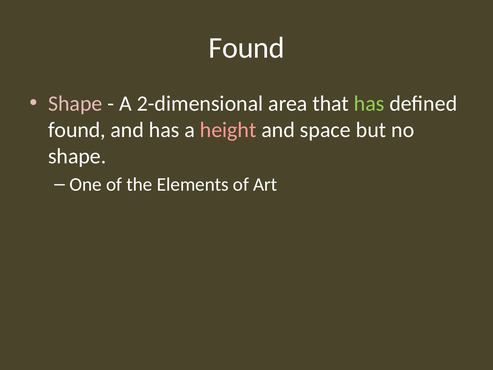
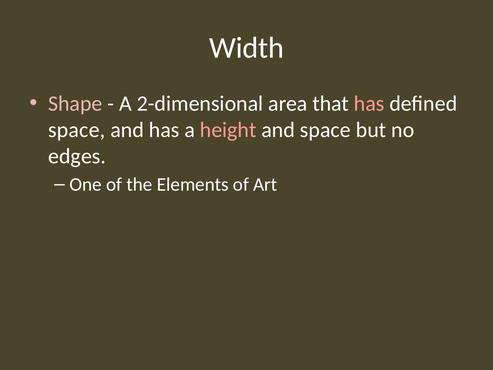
Found at (247, 48): Found -> Width
has at (369, 103) colour: light green -> pink
found at (77, 130): found -> space
shape at (77, 156): shape -> edges
